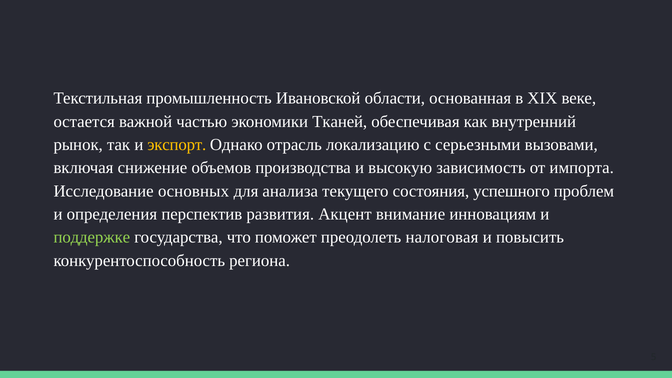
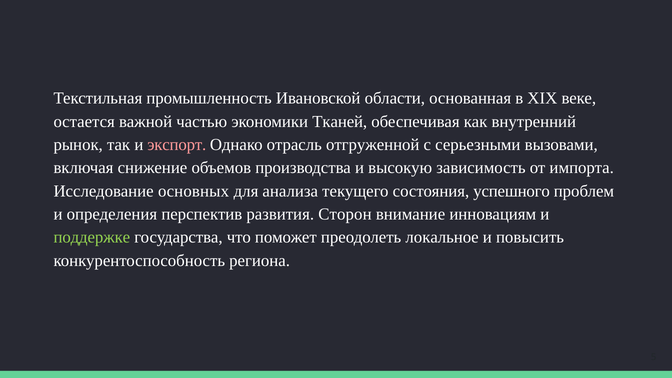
экспорт colour: yellow -> pink
локализацию: локализацию -> отгруженной
Акцент: Акцент -> Сторон
налоговая: налоговая -> локальное
